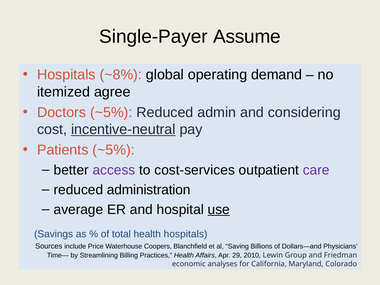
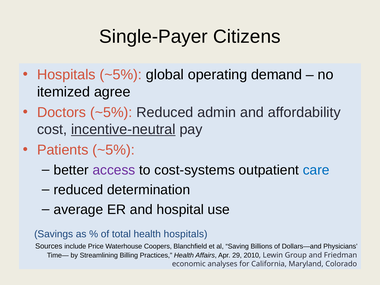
Assume: Assume -> Citizens
Hospitals ~8%: ~8% -> ~5%
considering: considering -> affordability
cost-services: cost-services -> cost-systems
care colour: purple -> blue
administration: administration -> determination
use underline: present -> none
